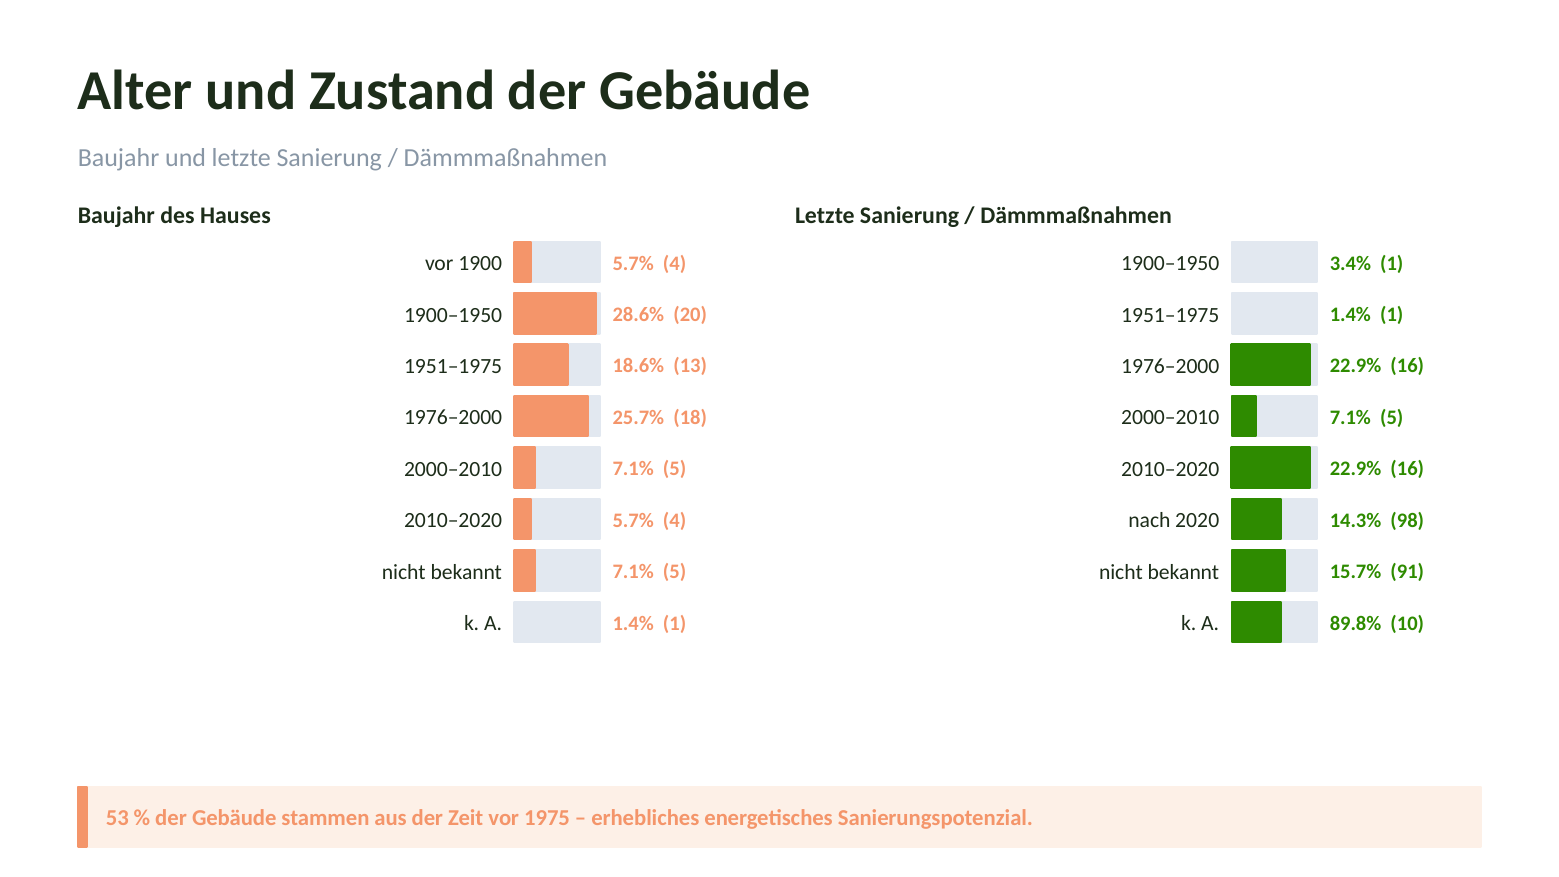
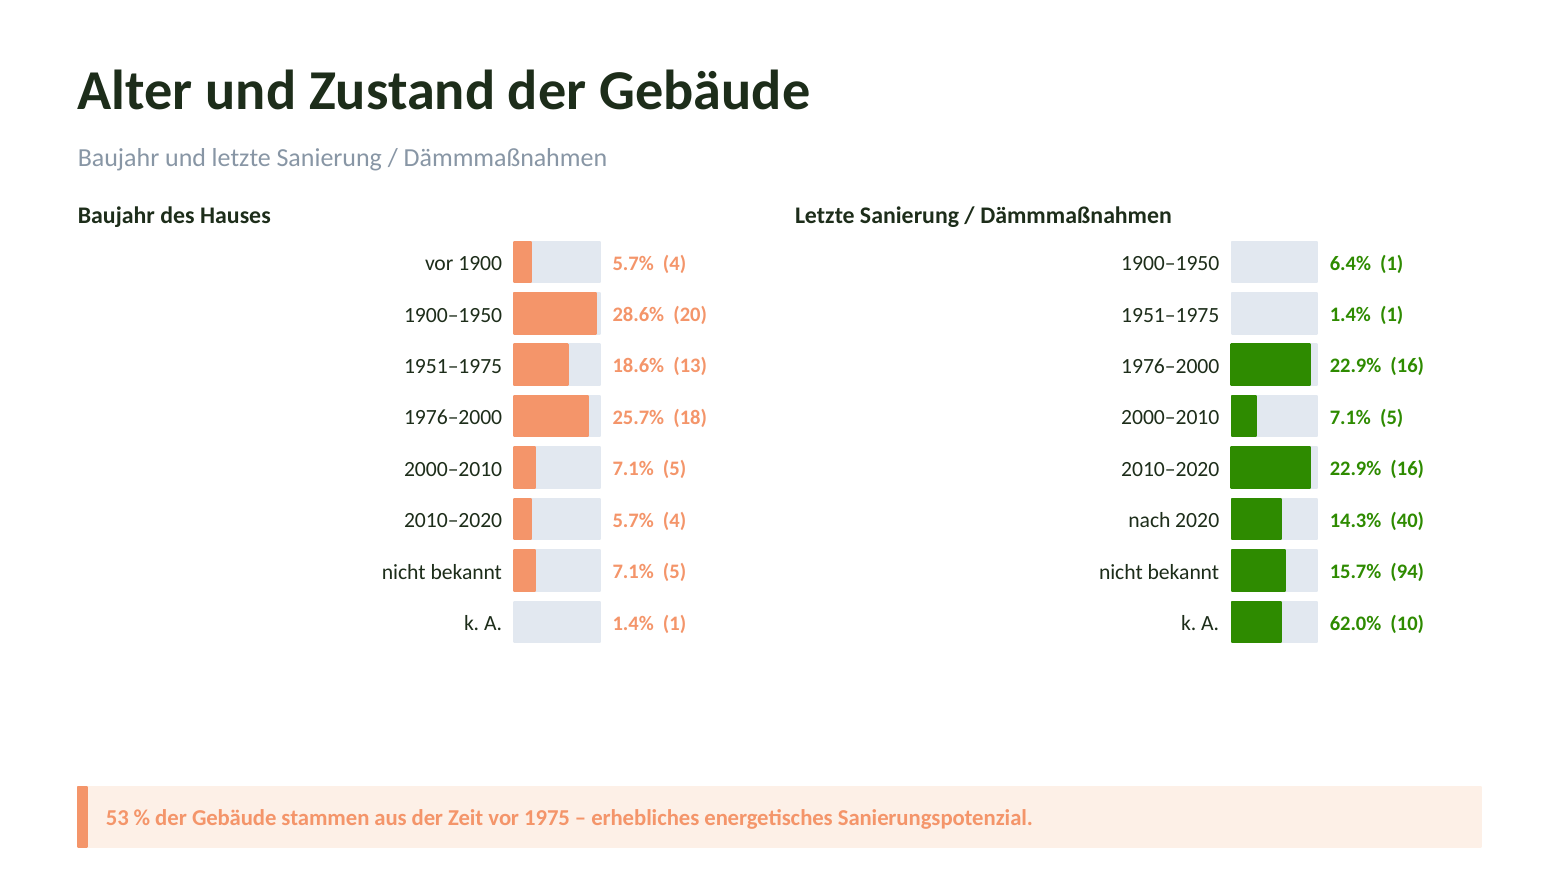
3.4%: 3.4% -> 6.4%
98: 98 -> 40
91: 91 -> 94
89.8%: 89.8% -> 62.0%
